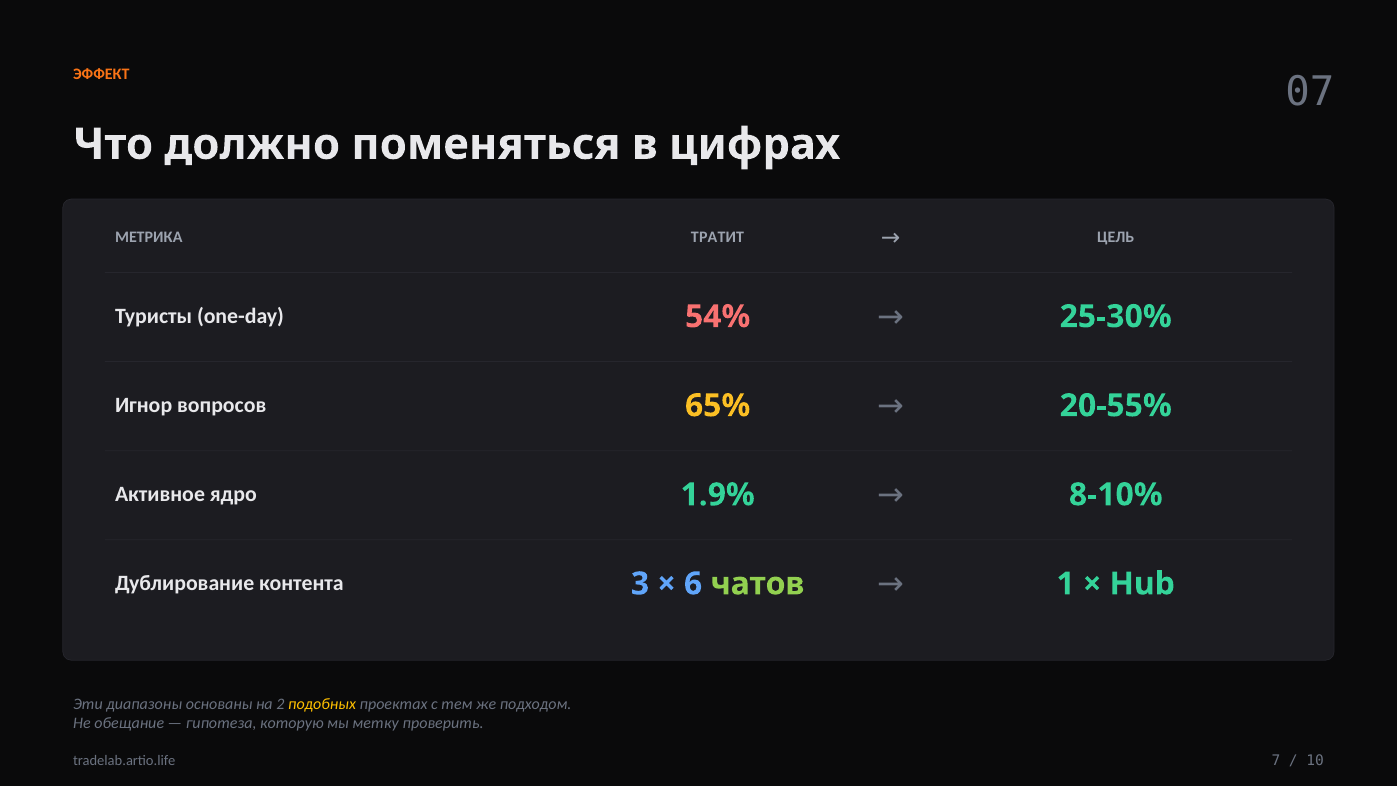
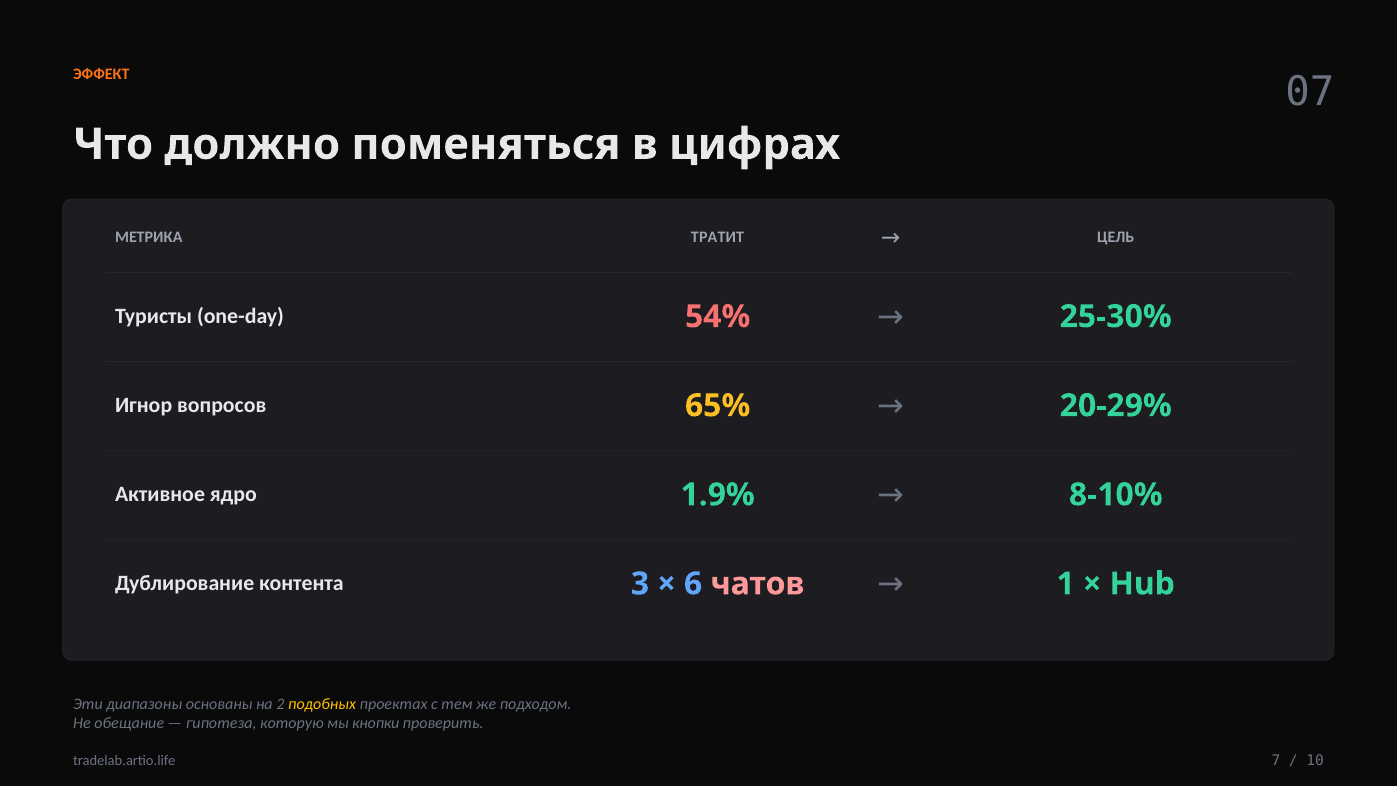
20-55%: 20-55% -> 20-29%
чатов colour: light green -> pink
метку: метку -> кнопки
